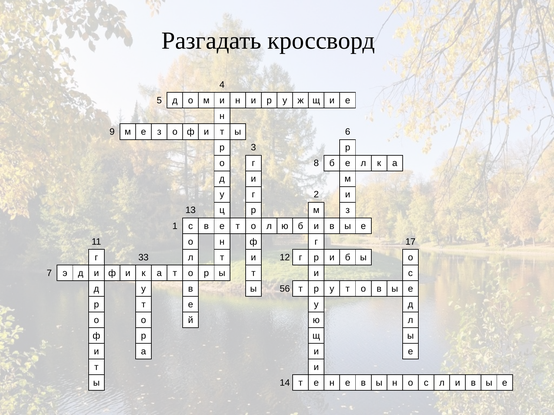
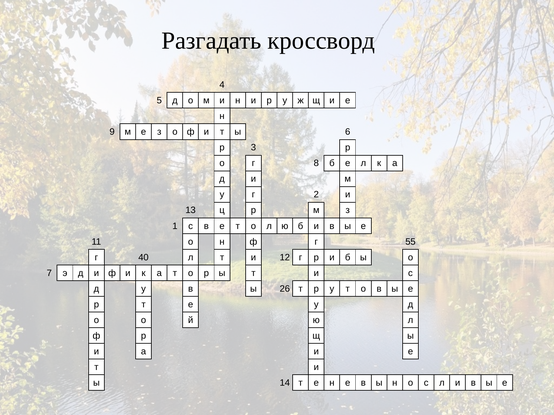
17: 17 -> 55
33: 33 -> 40
56: 56 -> 26
